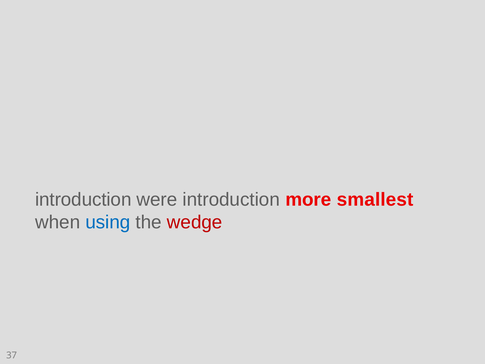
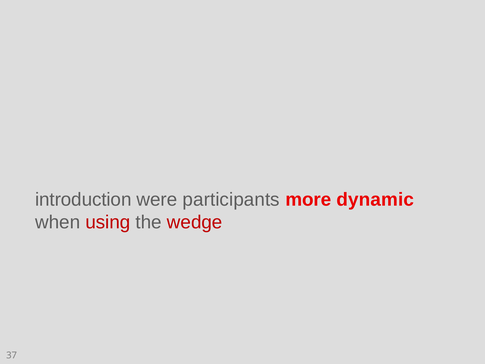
were introduction: introduction -> participants
smallest: smallest -> dynamic
using colour: blue -> red
